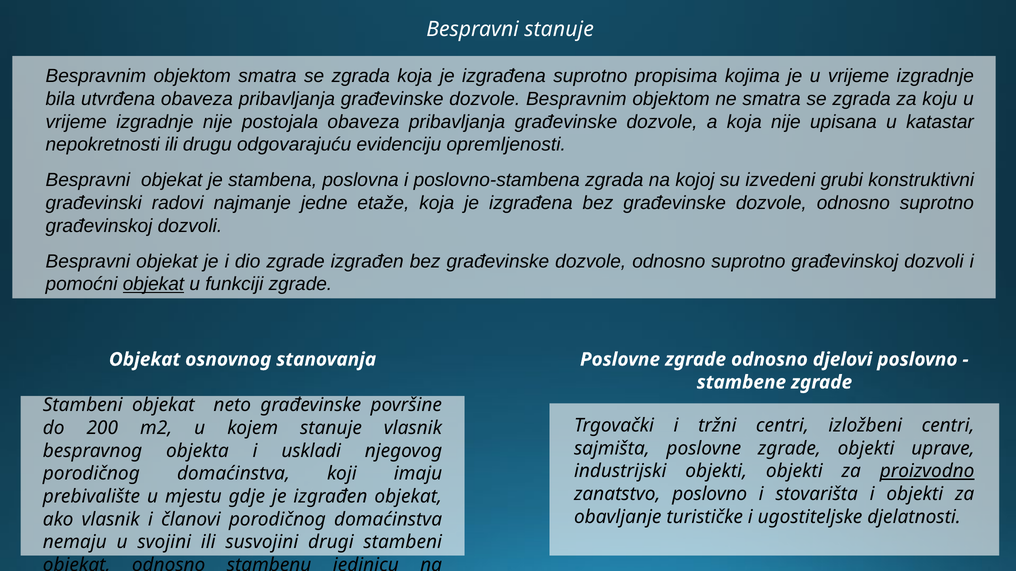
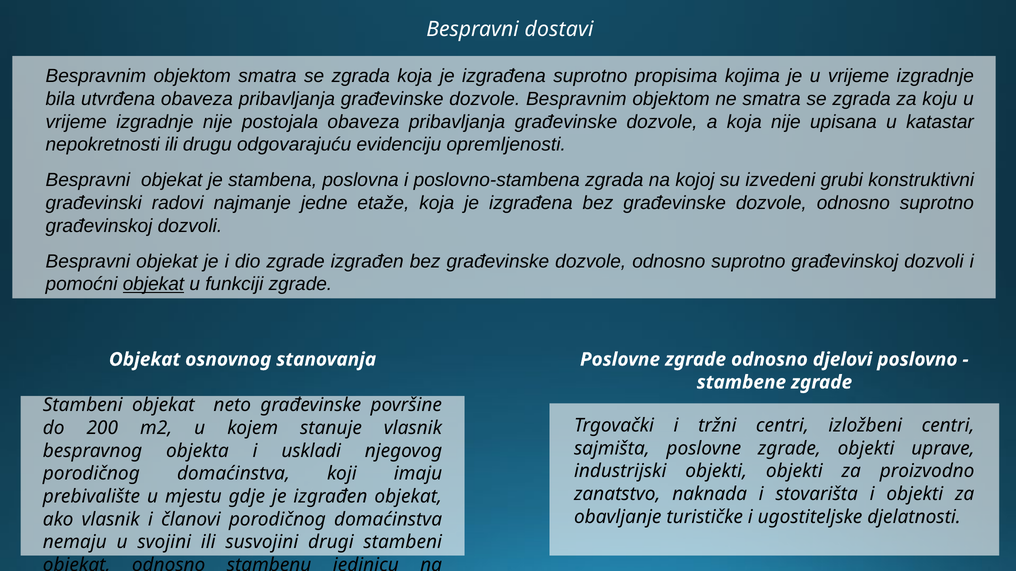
Bespravni stanuje: stanuje -> dostavi
proizvodno underline: present -> none
zanatstvo poslovno: poslovno -> naknada
